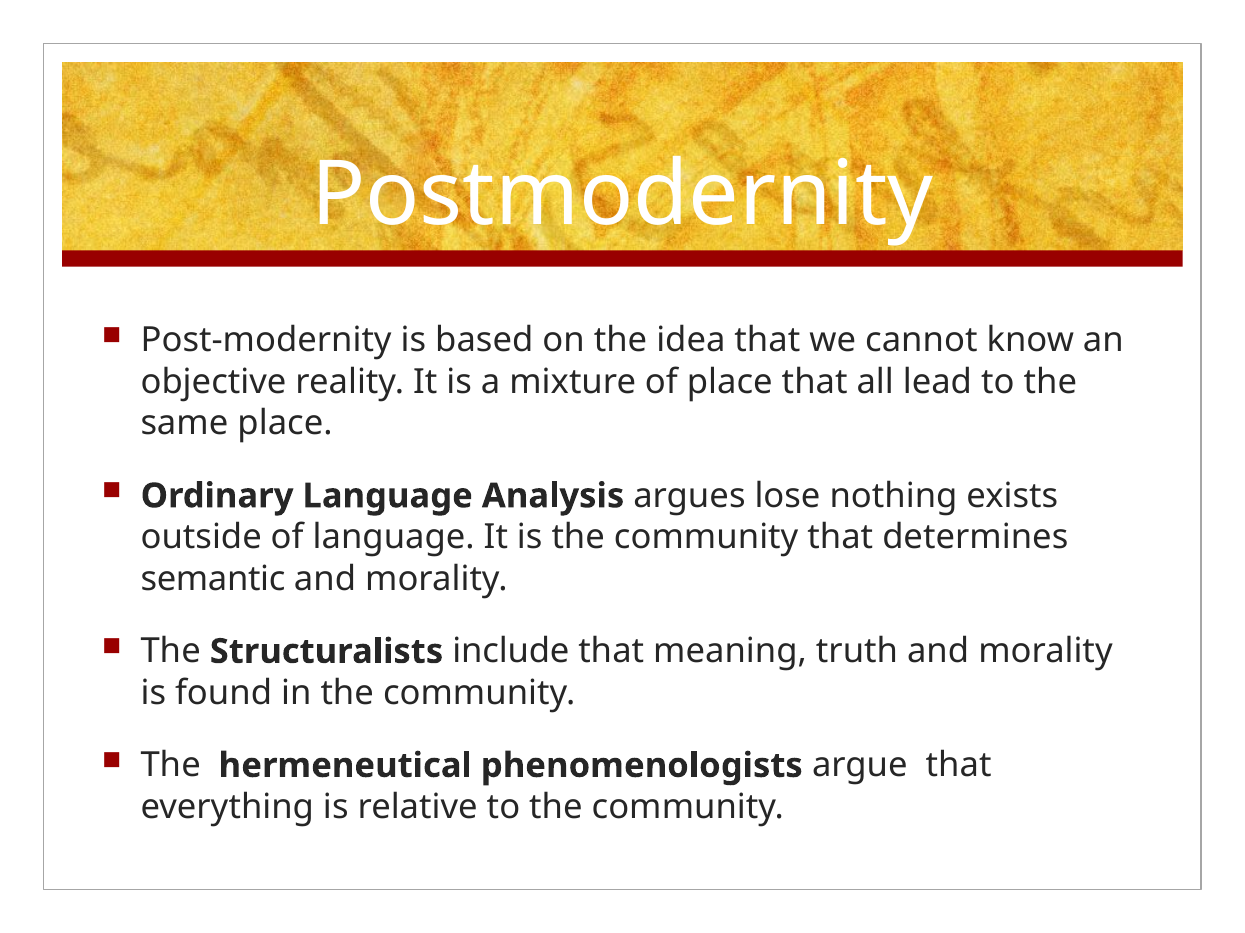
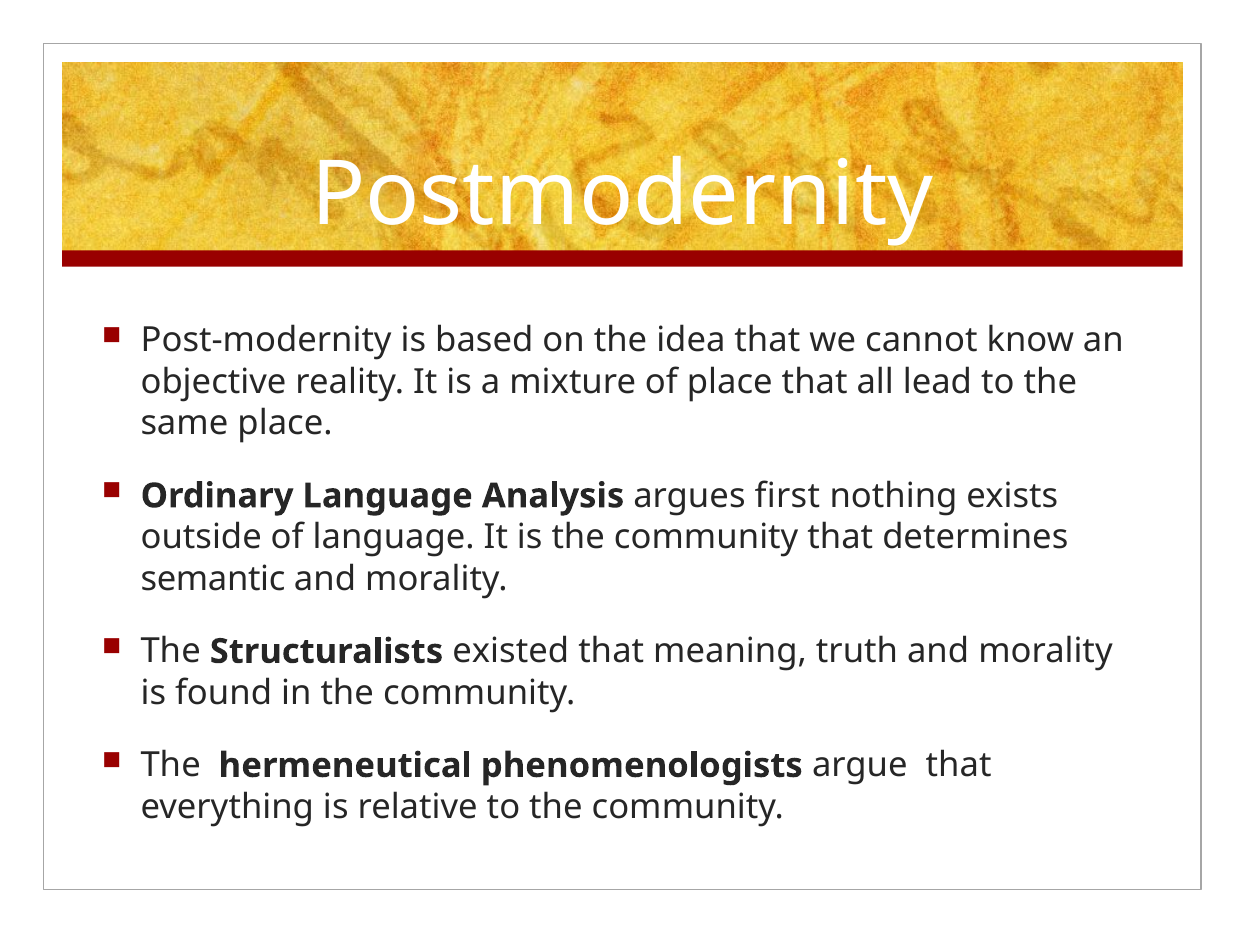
lose: lose -> first
include: include -> existed
